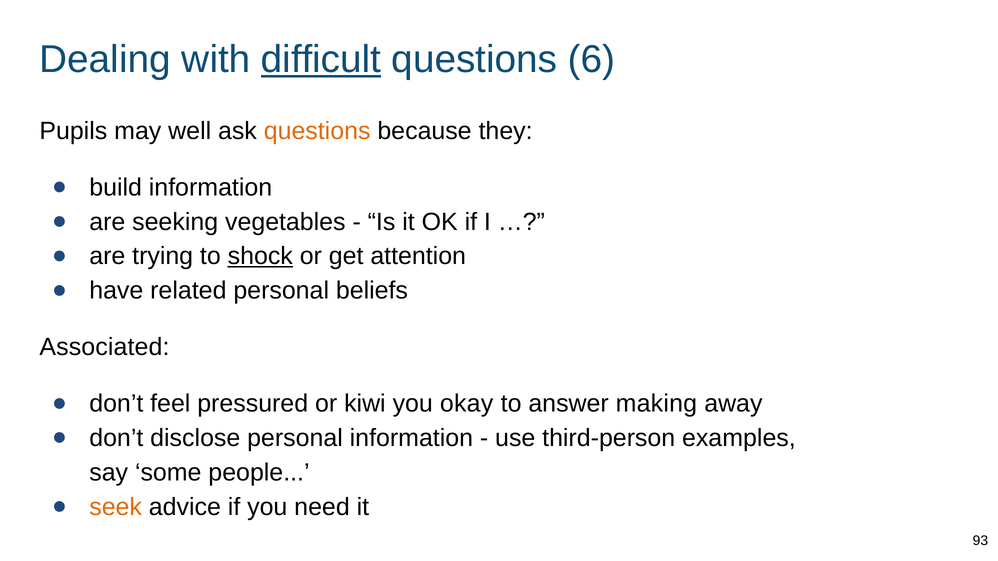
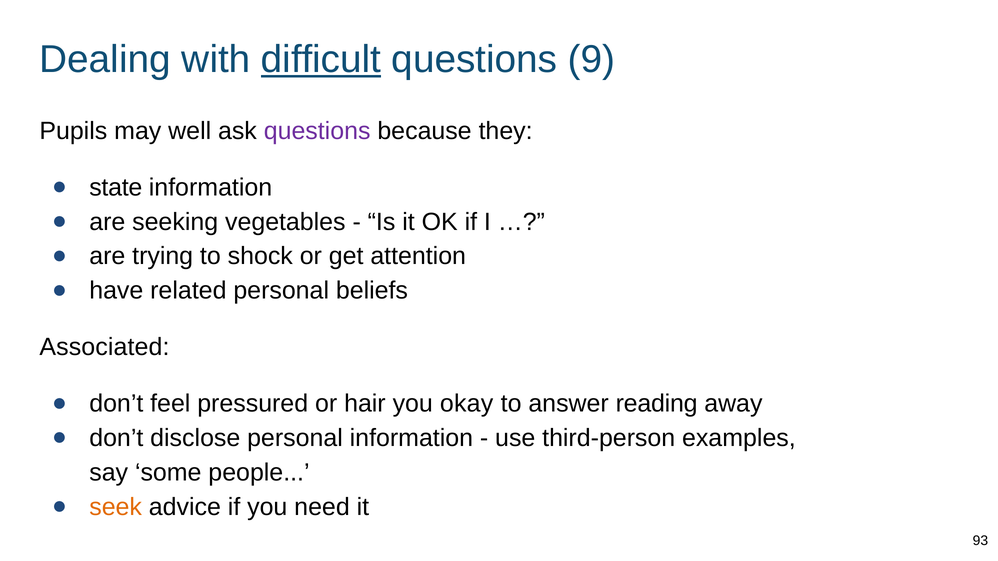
6: 6 -> 9
questions at (317, 131) colour: orange -> purple
build: build -> state
shock underline: present -> none
kiwi: kiwi -> hair
making: making -> reading
